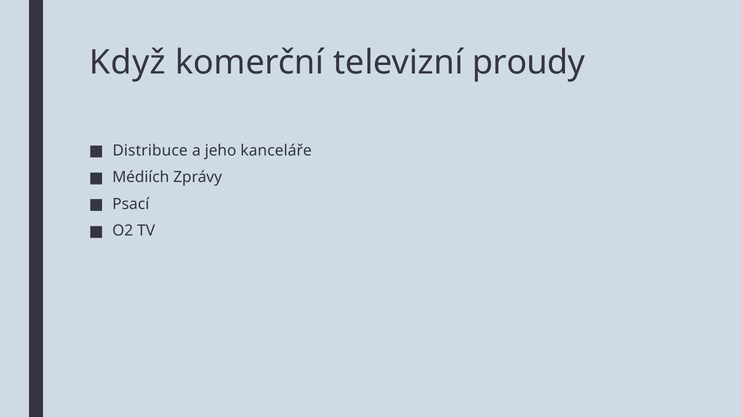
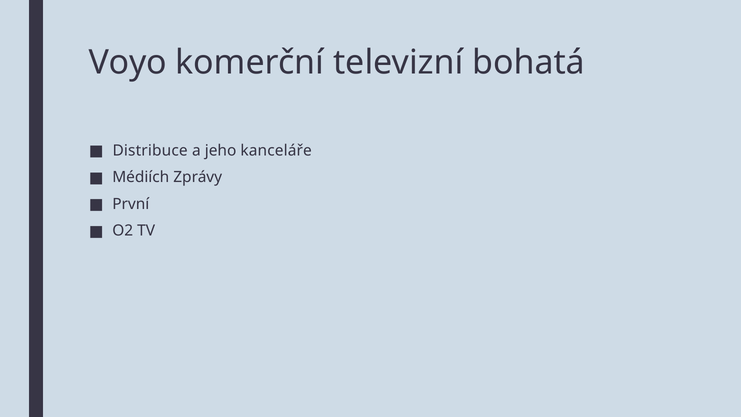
Když: Když -> Voyo
proudy: proudy -> bohatá
Psací: Psací -> První
